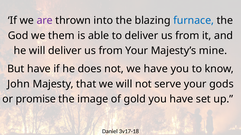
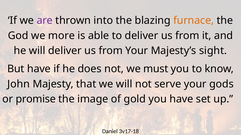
furnace colour: blue -> orange
them: them -> more
mine: mine -> sight
we have: have -> must
